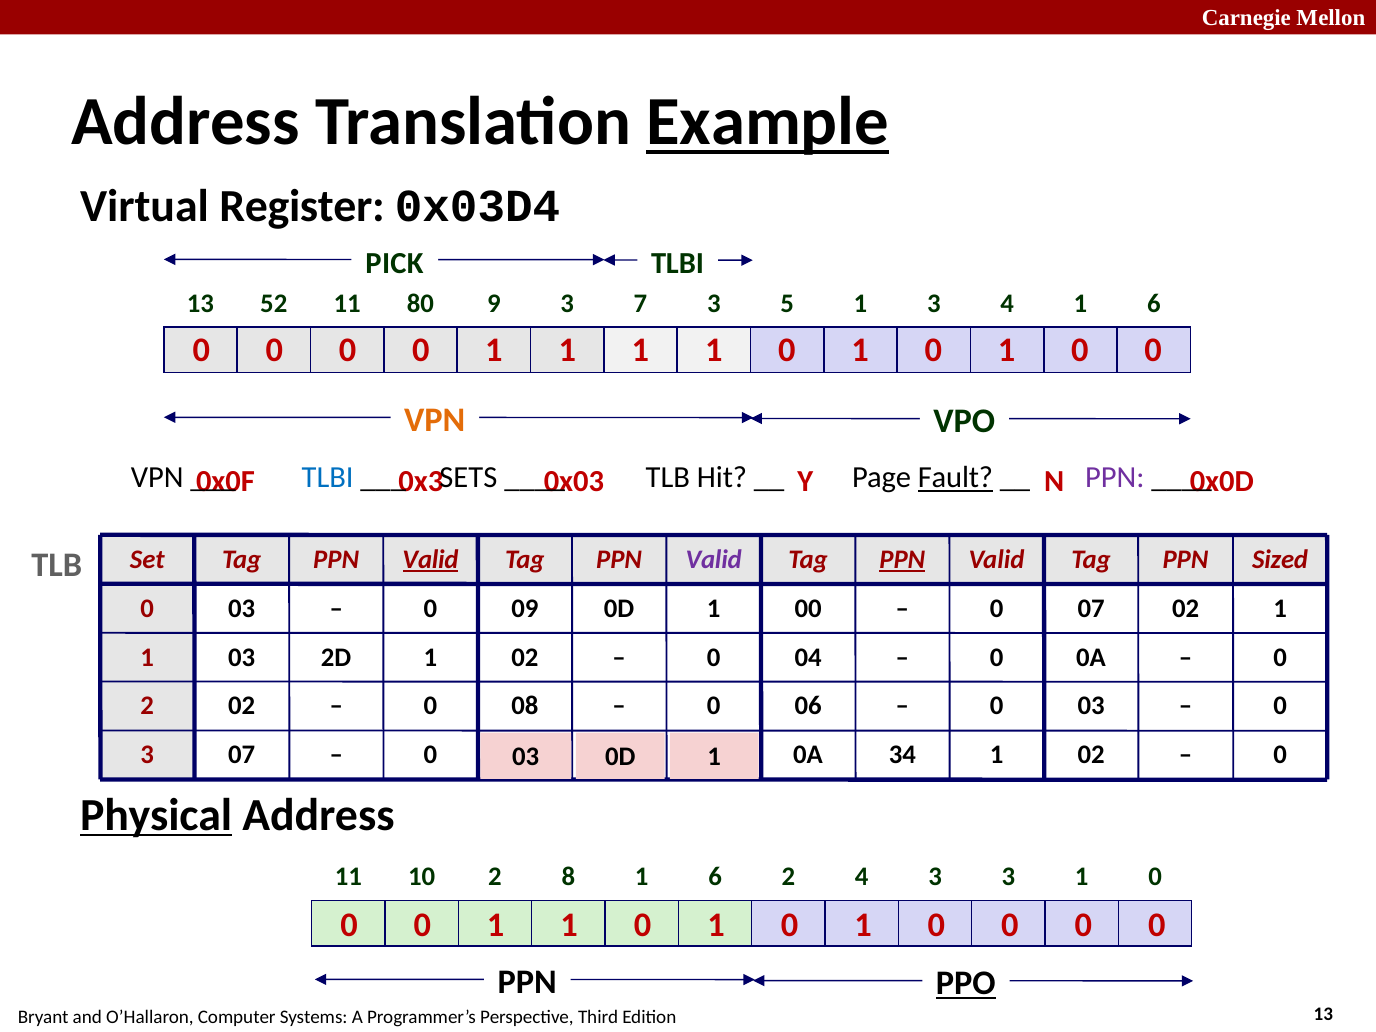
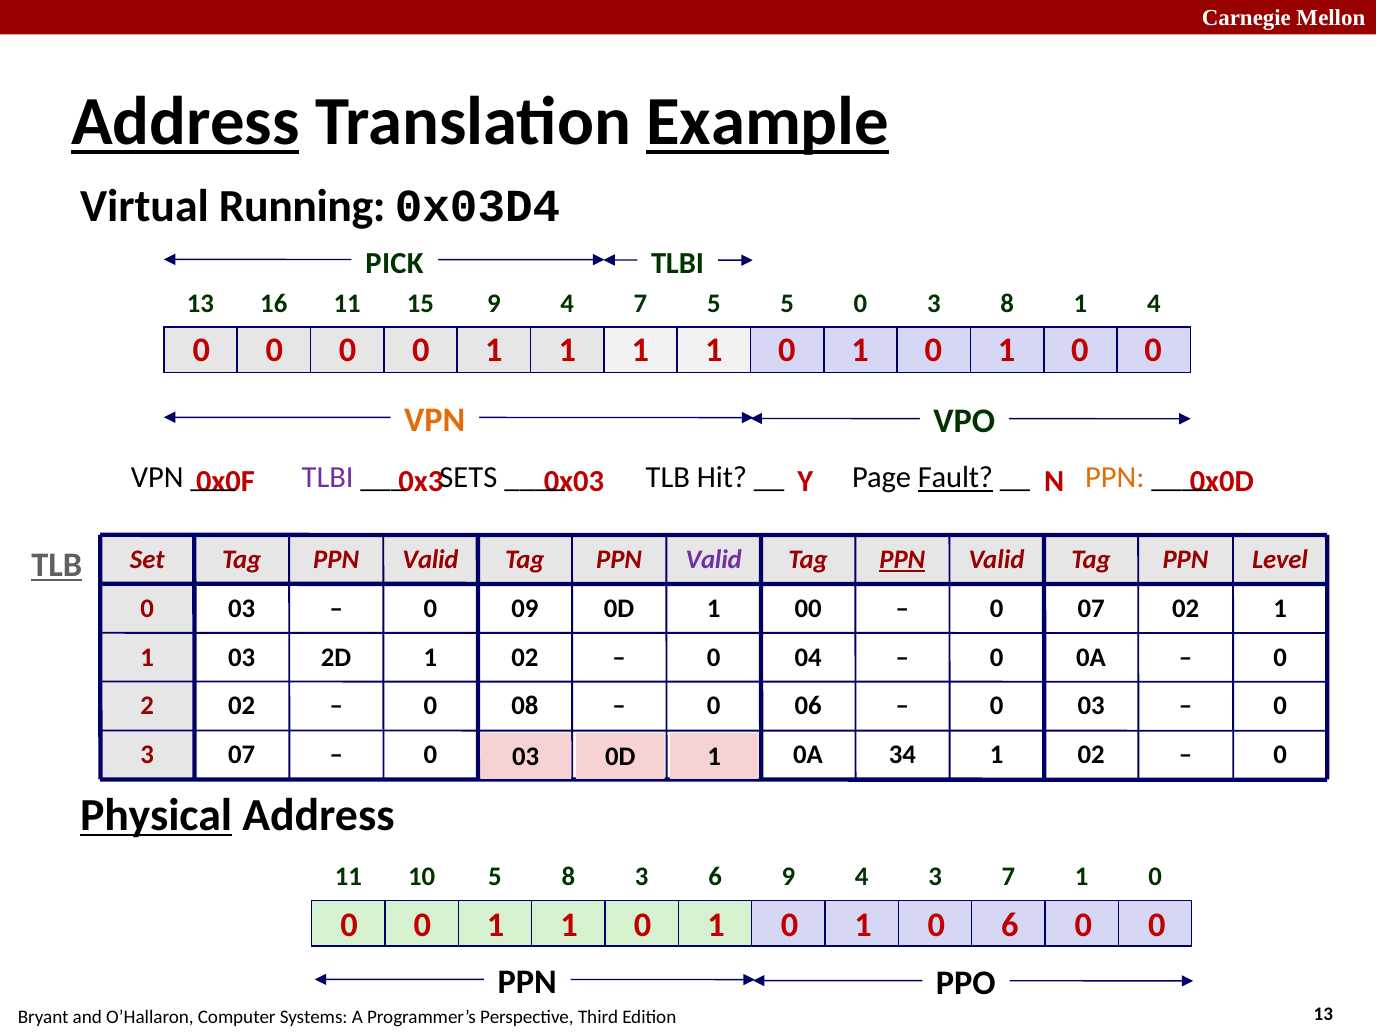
Address at (185, 122) underline: none -> present
Register: Register -> Running
52: 52 -> 16
80: 80 -> 15
3 at (567, 303): 3 -> 4
7 3: 3 -> 5
5 1: 1 -> 0
3 4: 4 -> 8
6 at (1154, 303): 6 -> 4
TLBI at (328, 478) colour: blue -> purple
PPN at (1115, 478) colour: purple -> orange
Valid at (431, 559) underline: present -> none
Sized: Sized -> Level
TLB at (57, 565) underline: none -> present
10 2: 2 -> 5
8 1: 1 -> 3
6 2: 2 -> 9
3 3: 3 -> 7
0 at (1010, 925): 0 -> 6
PPO underline: present -> none
